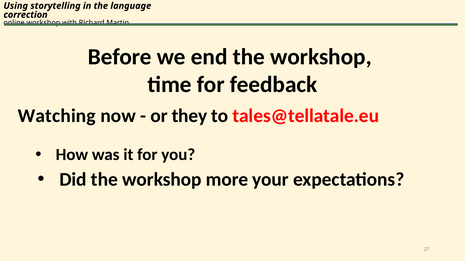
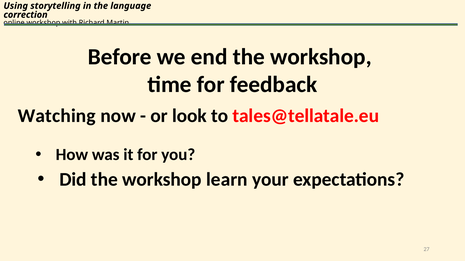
they: they -> look
more: more -> learn
